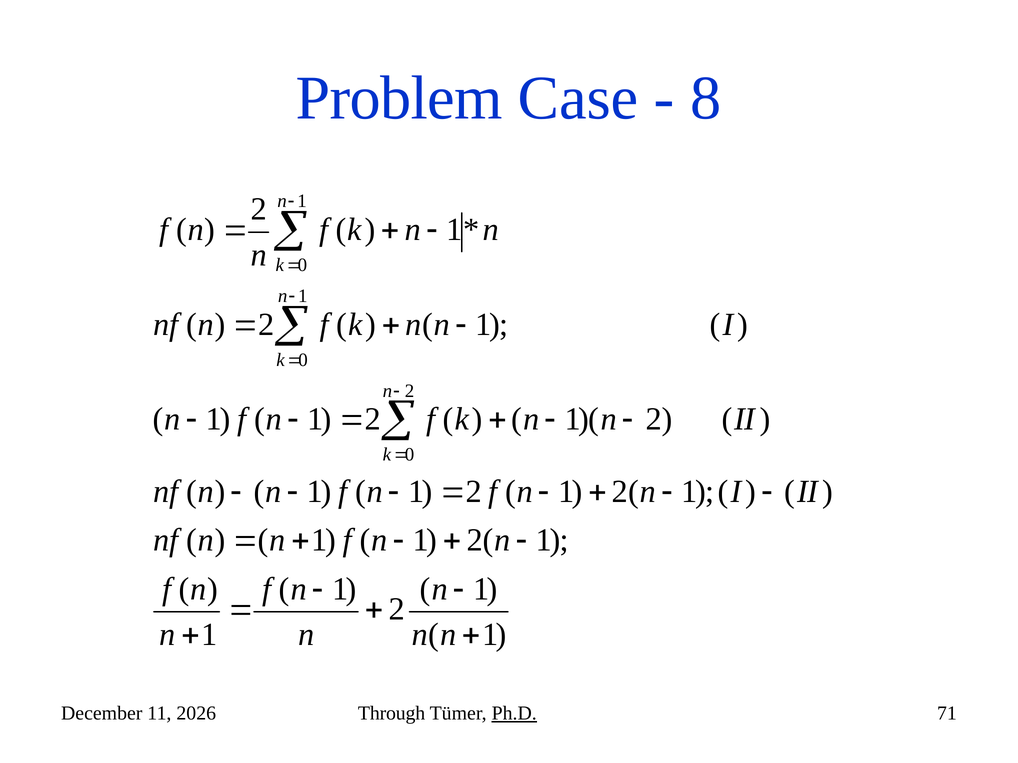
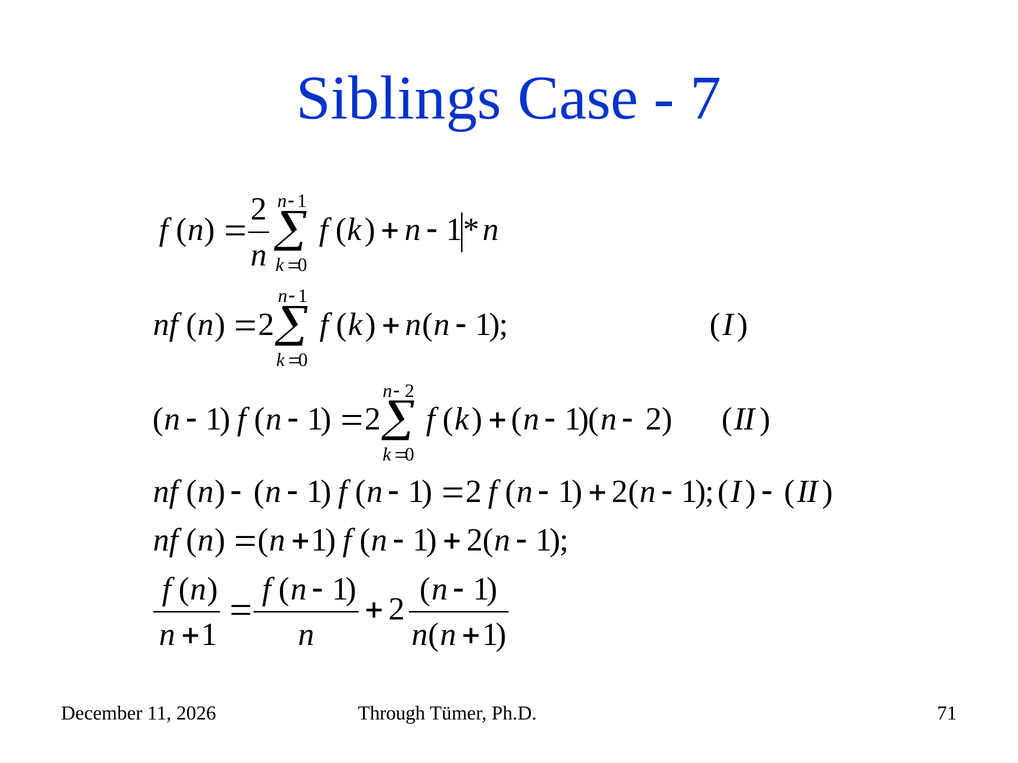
Problem: Problem -> Siblings
8: 8 -> 7
Ph.D underline: present -> none
